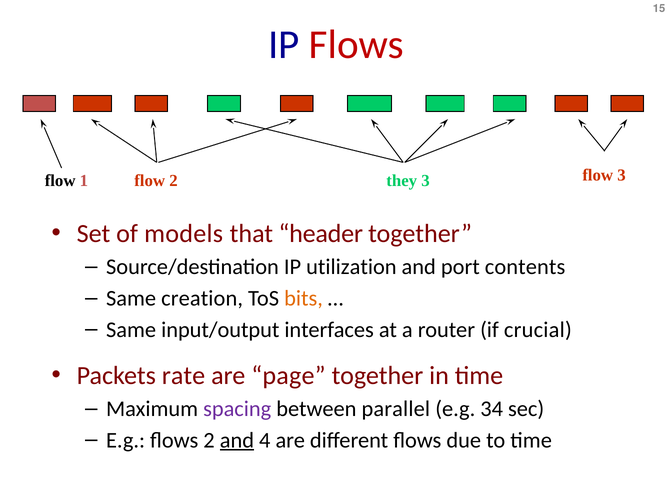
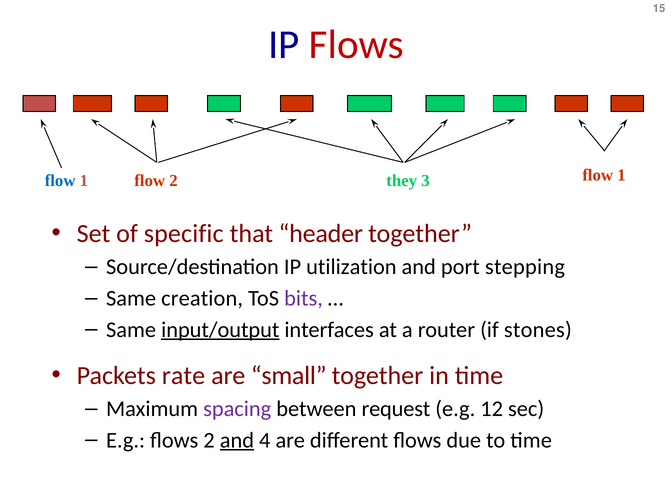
flow at (60, 181) colour: black -> blue
3 flow 3: 3 -> 1
models: models -> specific
contents: contents -> stepping
bits colour: orange -> purple
input/output underline: none -> present
crucial: crucial -> stones
page: page -> small
parallel: parallel -> request
34: 34 -> 12
